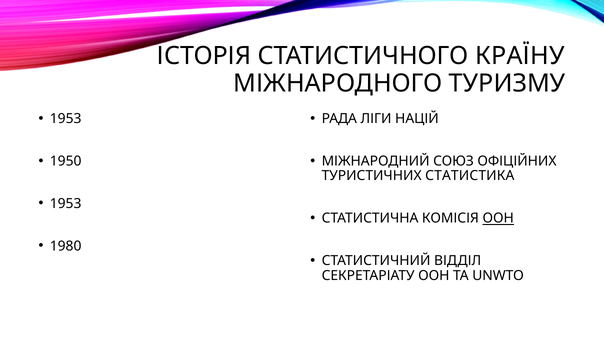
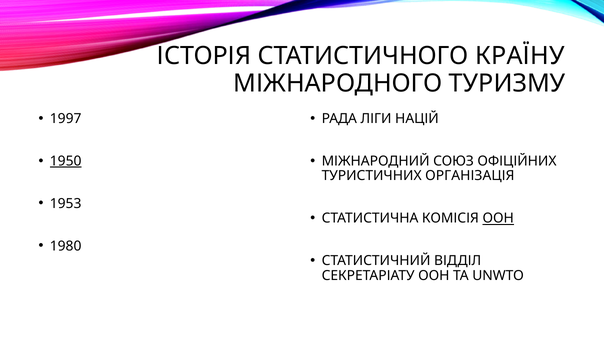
1953 at (66, 118): 1953 -> 1997
1950 underline: none -> present
СТАТИСТИКА: СТАТИСТИКА -> ОРГАНІЗАЦІЯ
